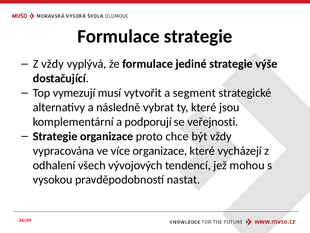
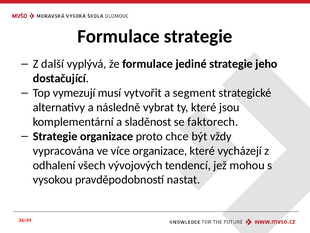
Z vždy: vždy -> další
výše: výše -> jeho
podporují: podporují -> sladěnost
veřejnosti: veřejnosti -> faktorech
